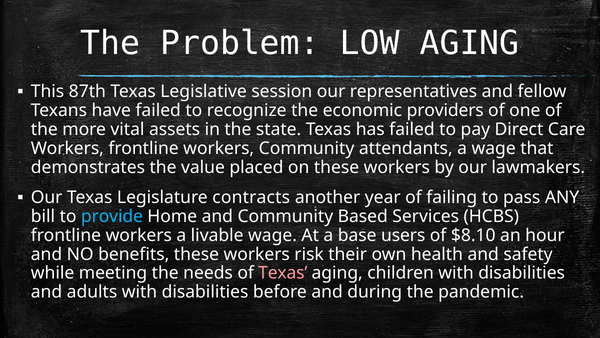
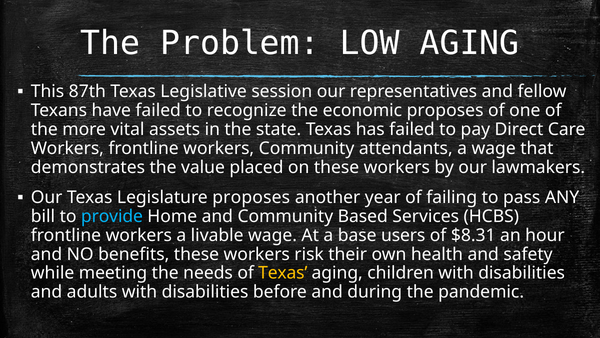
economic providers: providers -> proposes
Legislature contracts: contracts -> proposes
$8.10: $8.10 -> $8.31
Texas at (283, 273) colour: pink -> yellow
